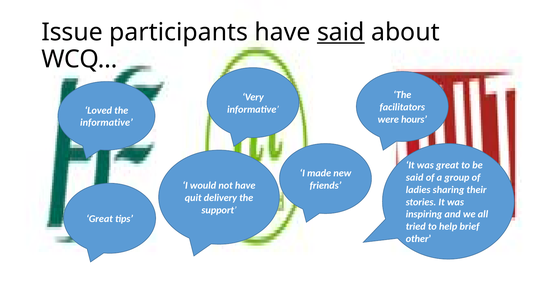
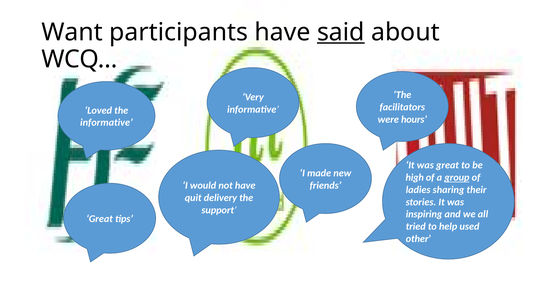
Issue: Issue -> Want
said at (415, 177): said -> high
group underline: none -> present
brief: brief -> used
